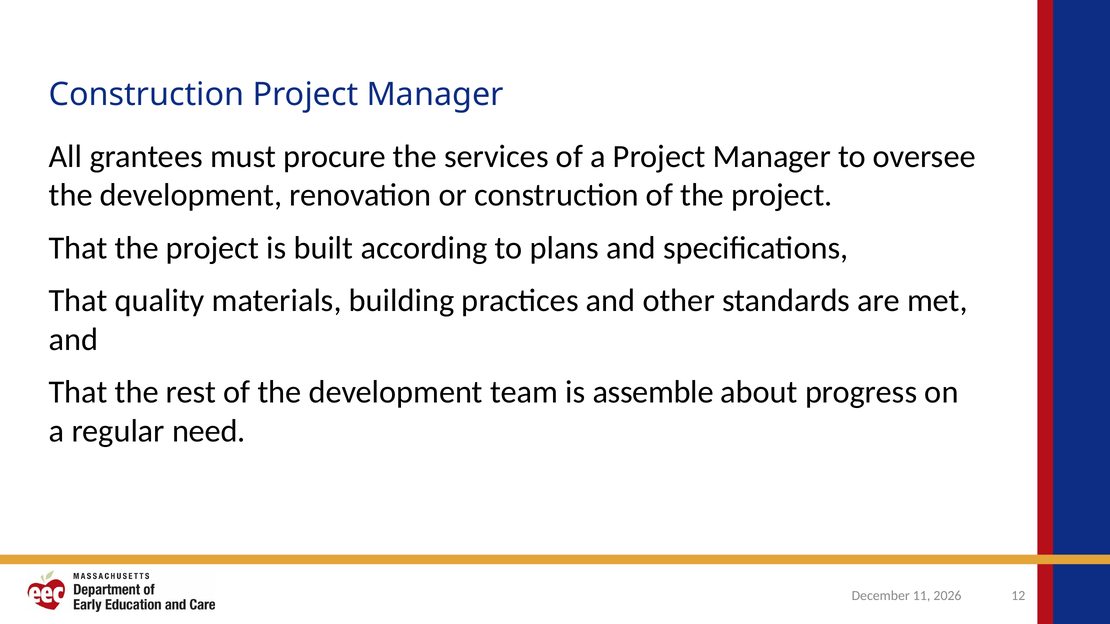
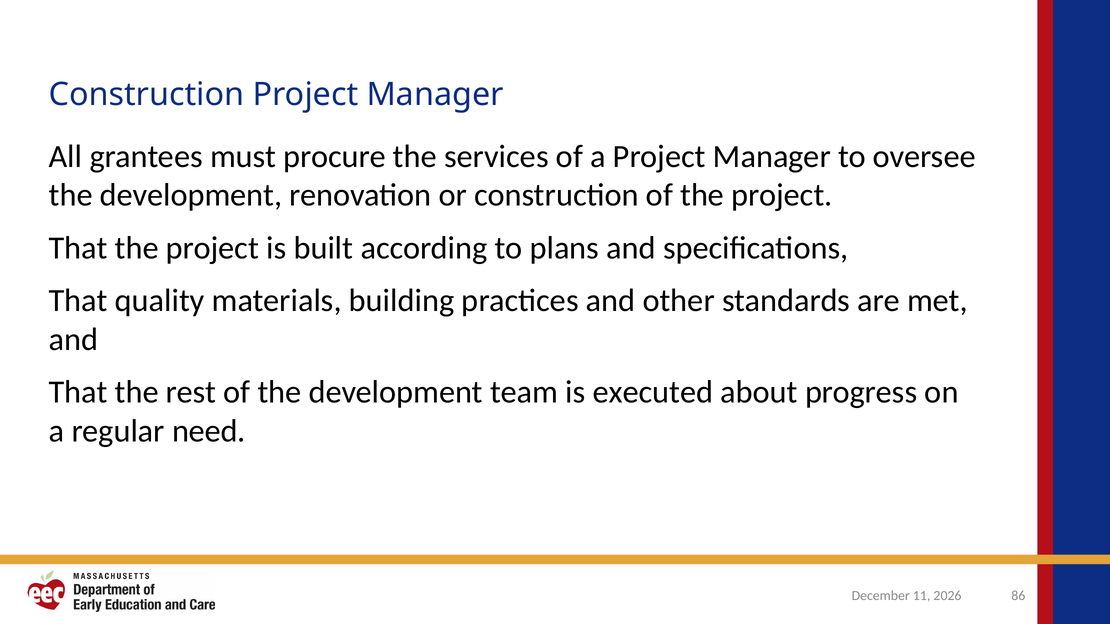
assemble: assemble -> executed
12: 12 -> 86
